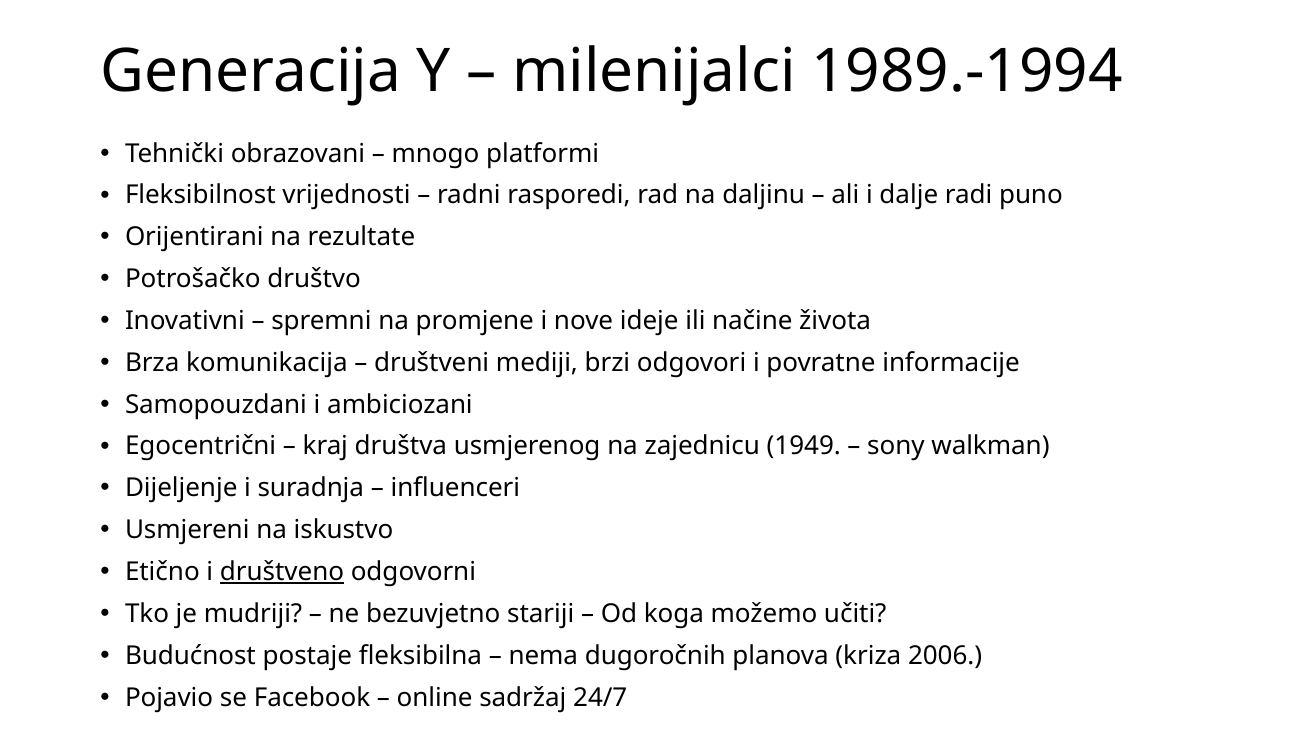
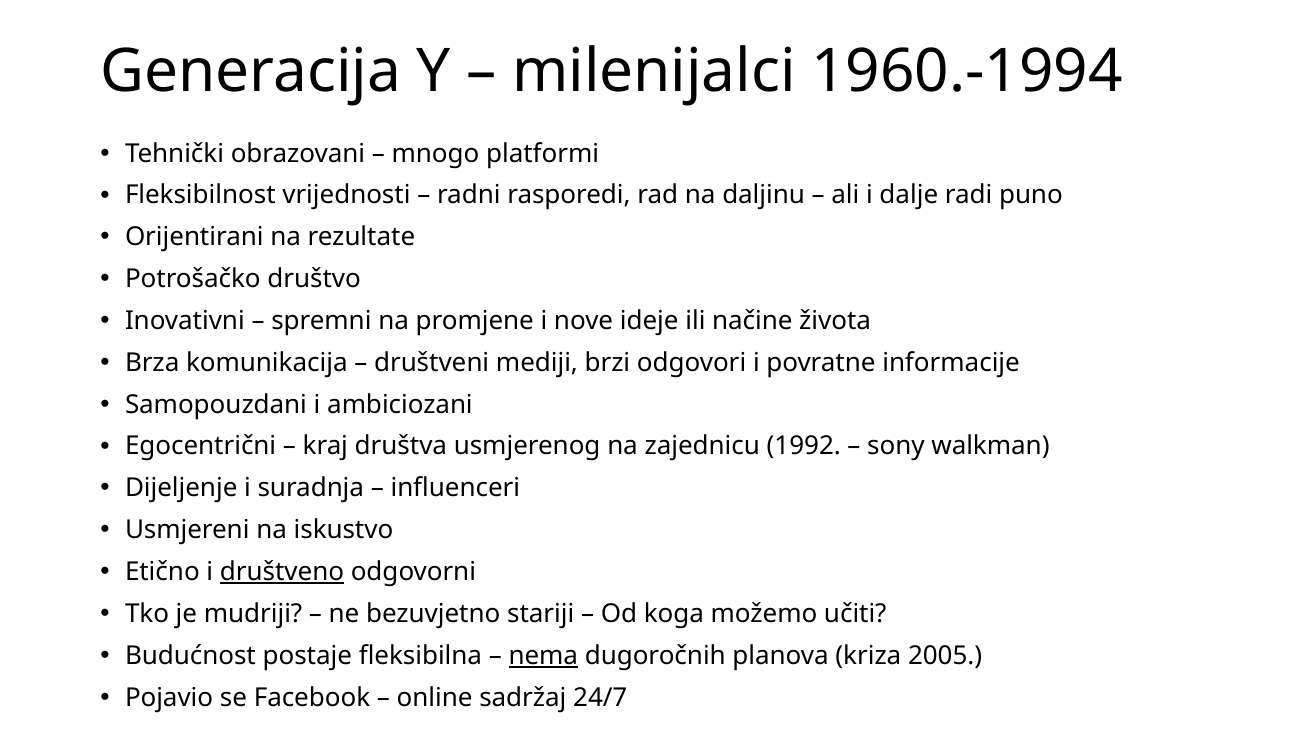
1989.-1994: 1989.-1994 -> 1960.-1994
1949: 1949 -> 1992
nema underline: none -> present
2006: 2006 -> 2005
